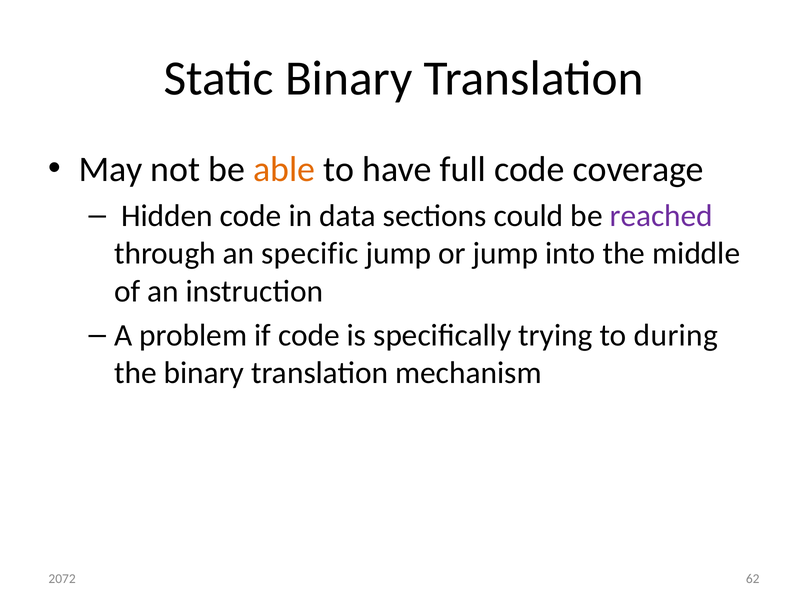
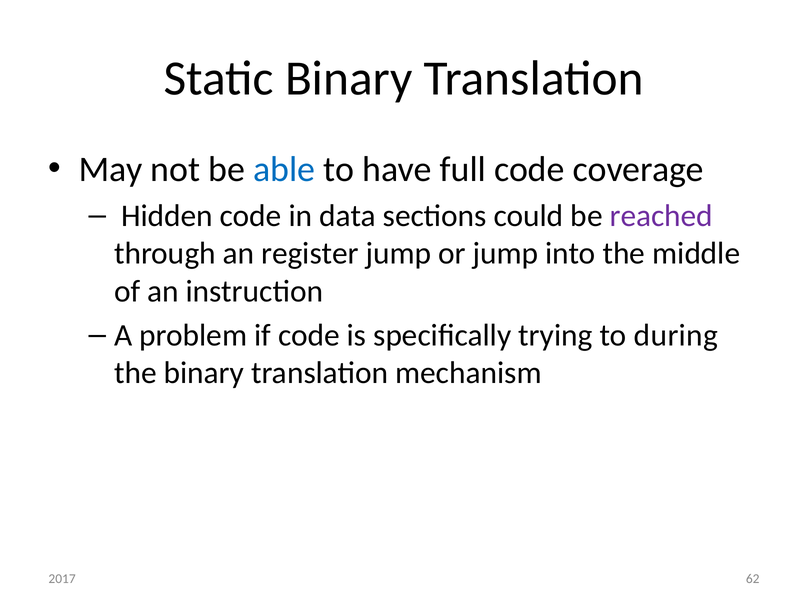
able colour: orange -> blue
specific: specific -> register
2072: 2072 -> 2017
